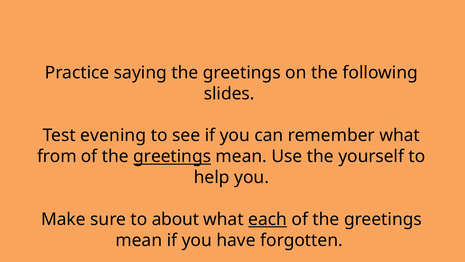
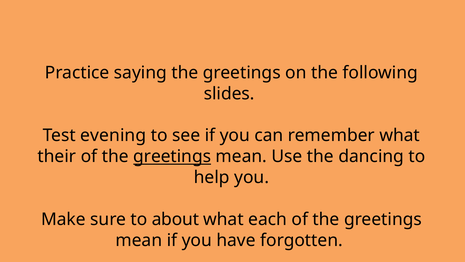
from: from -> their
yourself: yourself -> dancing
each underline: present -> none
